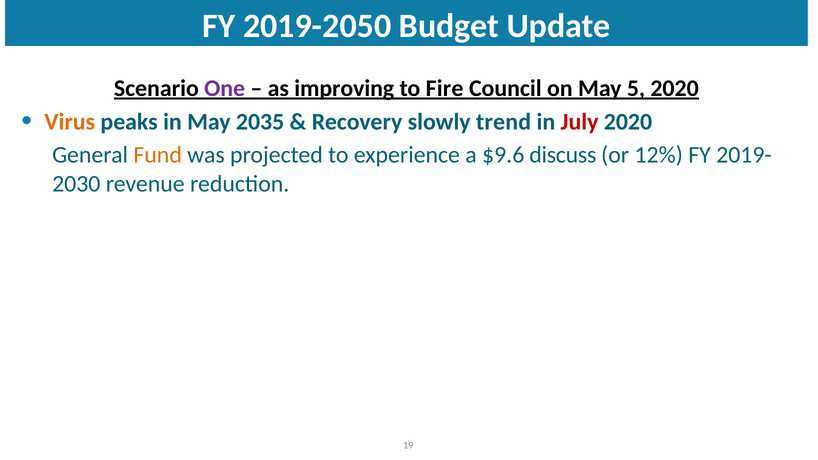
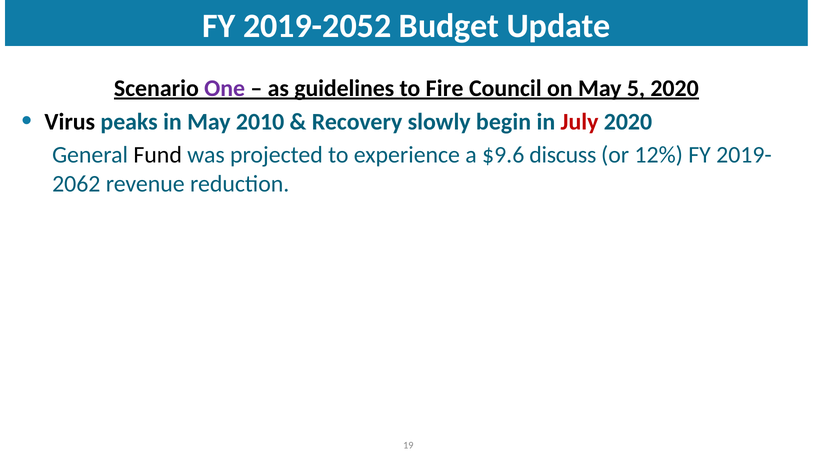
2019-2050: 2019-2050 -> 2019-2052
improving: improving -> guidelines
Virus colour: orange -> black
2035: 2035 -> 2010
trend: trend -> begin
Fund colour: orange -> black
2030: 2030 -> 2062
